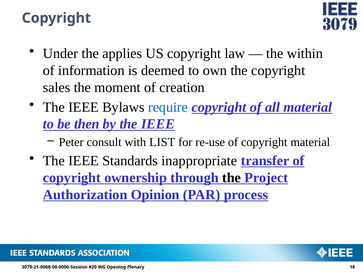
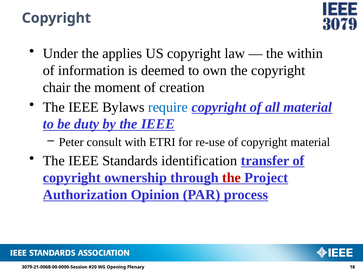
sales: sales -> chair
then: then -> duty
LIST: LIST -> ETRI
inappropriate: inappropriate -> identification
the at (232, 178) colour: black -> red
